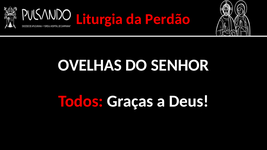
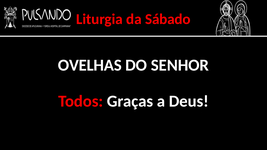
Perdão: Perdão -> Sábado
